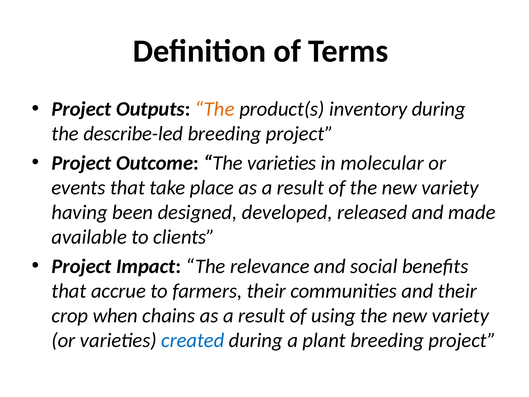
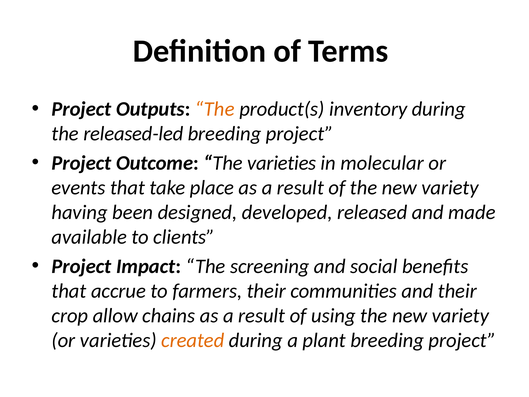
describe-led: describe-led -> released-led
relevance: relevance -> screening
when: when -> allow
created colour: blue -> orange
